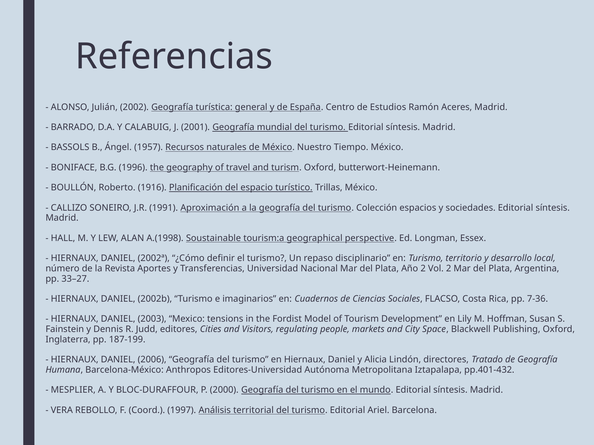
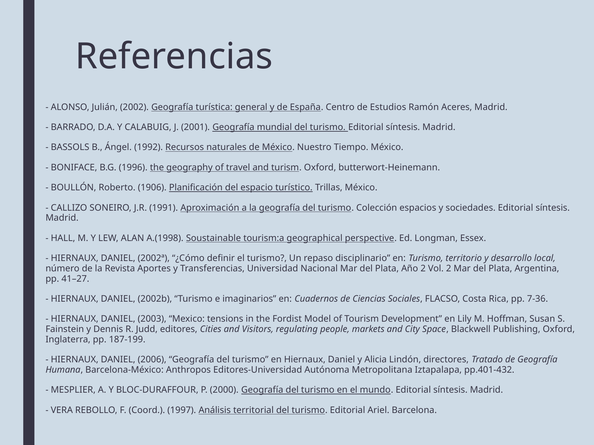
1957: 1957 -> 1992
1916: 1916 -> 1906
33–27: 33–27 -> 41–27
